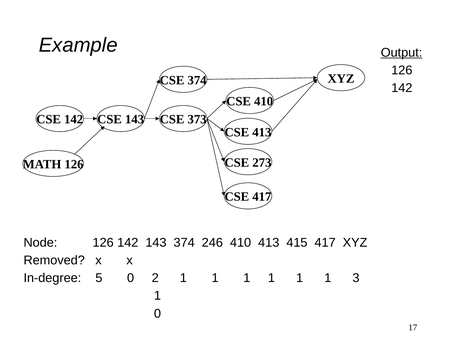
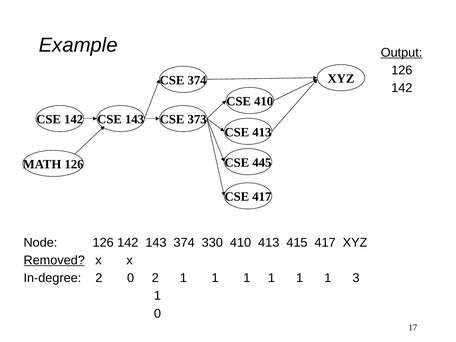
273: 273 -> 445
246: 246 -> 330
Removed underline: none -> present
In-degree 5: 5 -> 2
